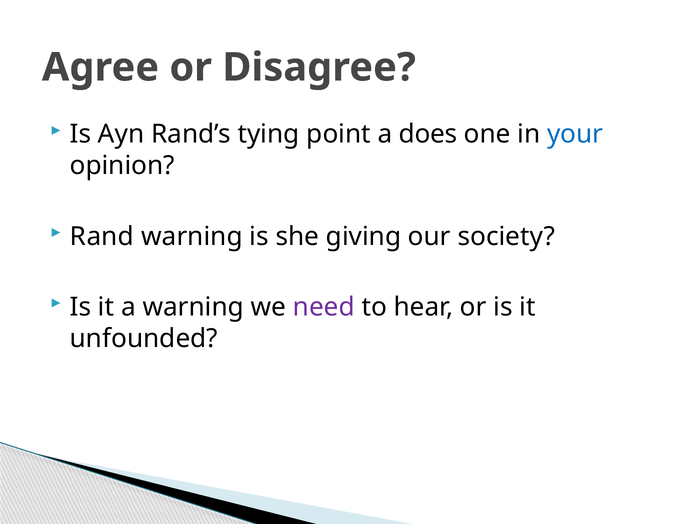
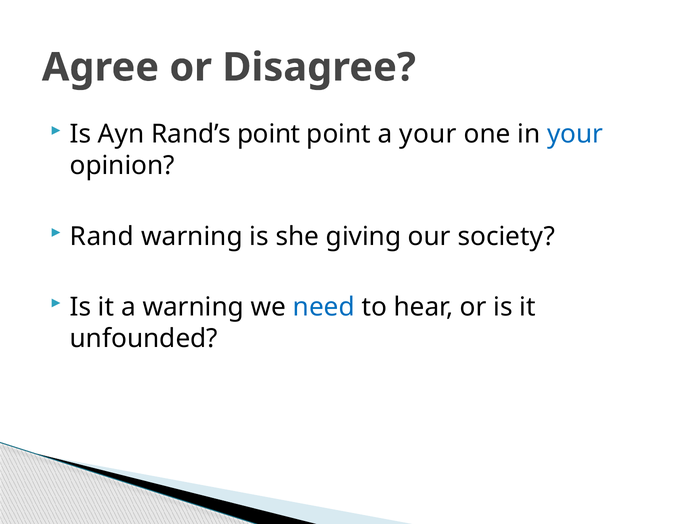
Rand’s tying: tying -> point
a does: does -> your
need colour: purple -> blue
